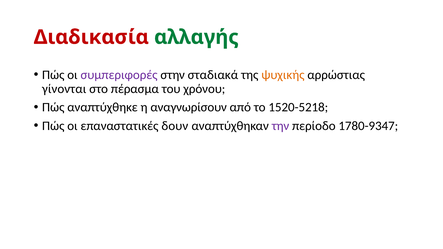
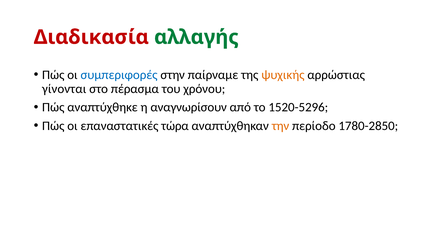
συμπεριφορές colour: purple -> blue
σταδιακά: σταδιακά -> παίρναμε
1520-5218: 1520-5218 -> 1520-5296
δουν: δουν -> τώρα
την colour: purple -> orange
1780-9347: 1780-9347 -> 1780-2850
